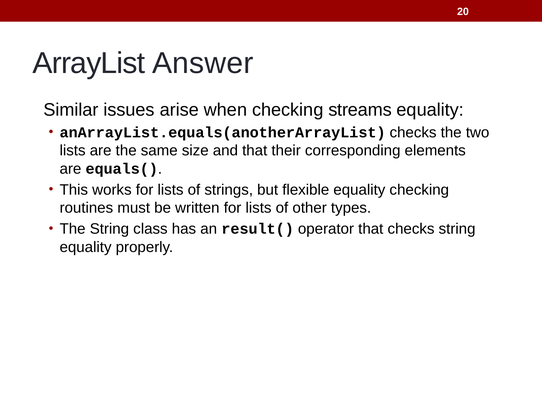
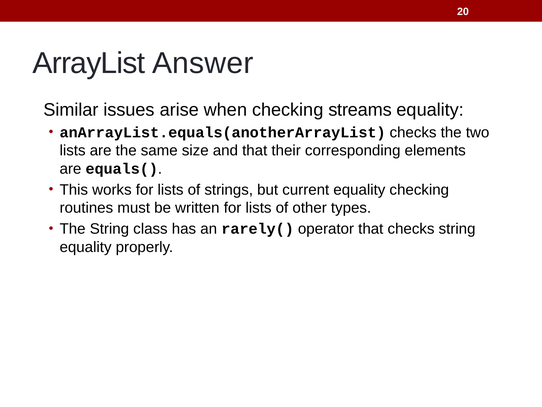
flexible: flexible -> current
result(: result( -> rarely(
